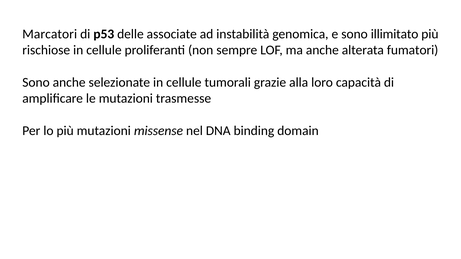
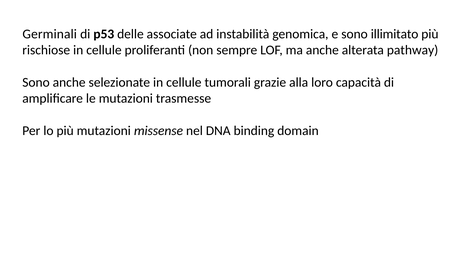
Marcatori: Marcatori -> Germinali
fumatori: fumatori -> pathway
